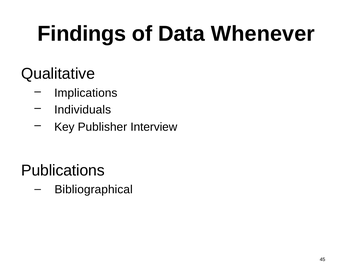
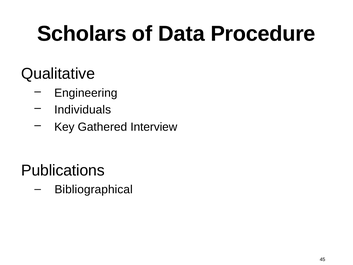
Findings: Findings -> Scholars
Whenever: Whenever -> Procedure
Implications: Implications -> Engineering
Publisher: Publisher -> Gathered
